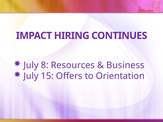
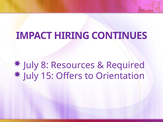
Business: Business -> Required
